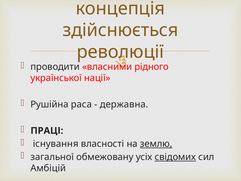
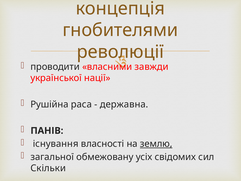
здійснюється: здійснюється -> гнобителями
рідного: рідного -> завжди
ПРАЦІ: ПРАЦІ -> ПАНІВ
свідомих underline: present -> none
Амбіцій: Амбіцій -> Скільки
